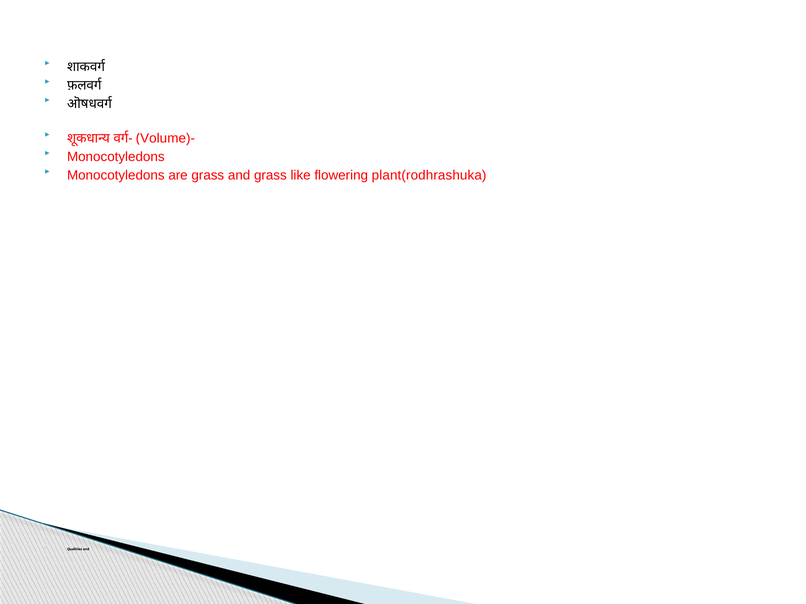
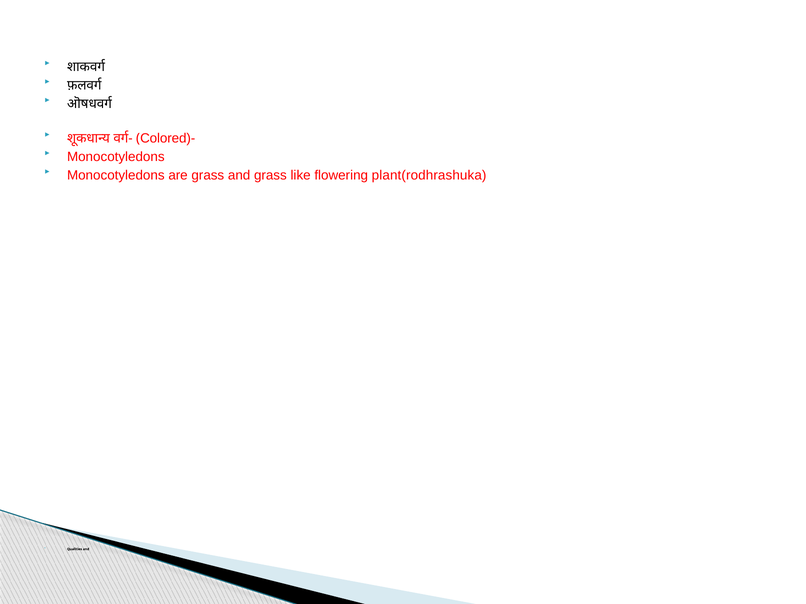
Volume)-: Volume)- -> Colored)-
